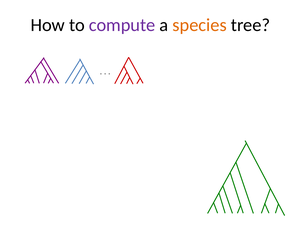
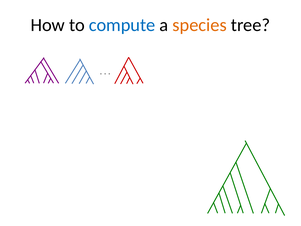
compute colour: purple -> blue
